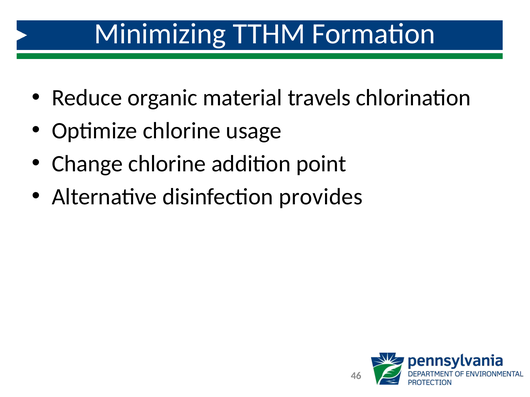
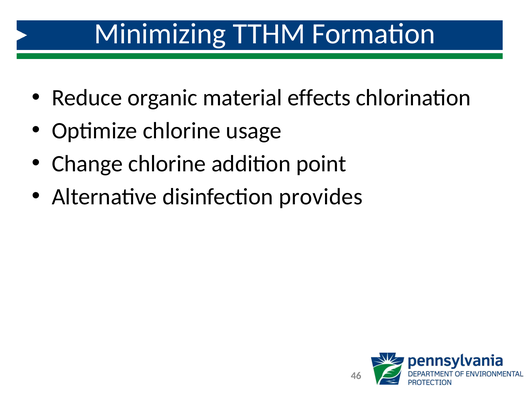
travels: travels -> effects
